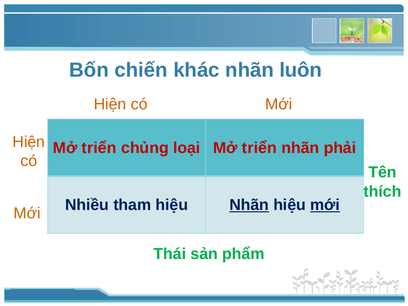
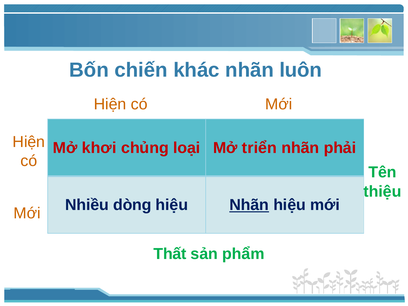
triển at (99, 148): triển -> khơi
thích: thích -> thiệu
tham: tham -> dòng
mới at (325, 205) underline: present -> none
Thái: Thái -> Thất
